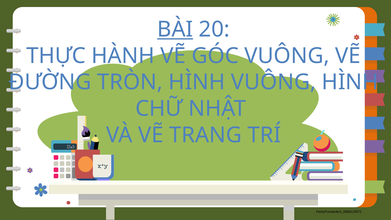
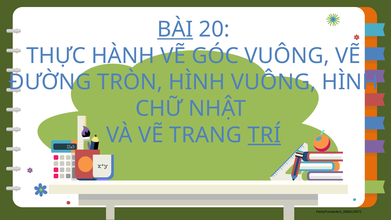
TRÍ underline: none -> present
